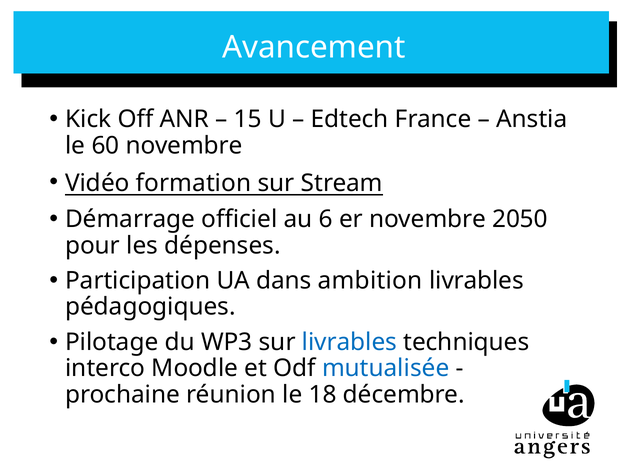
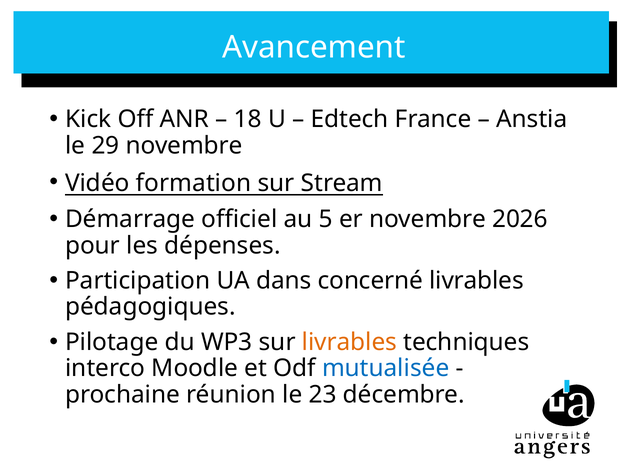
15: 15 -> 18
60: 60 -> 29
6: 6 -> 5
2050: 2050 -> 2026
ambition: ambition -> concerné
livrables at (349, 342) colour: blue -> orange
18: 18 -> 23
